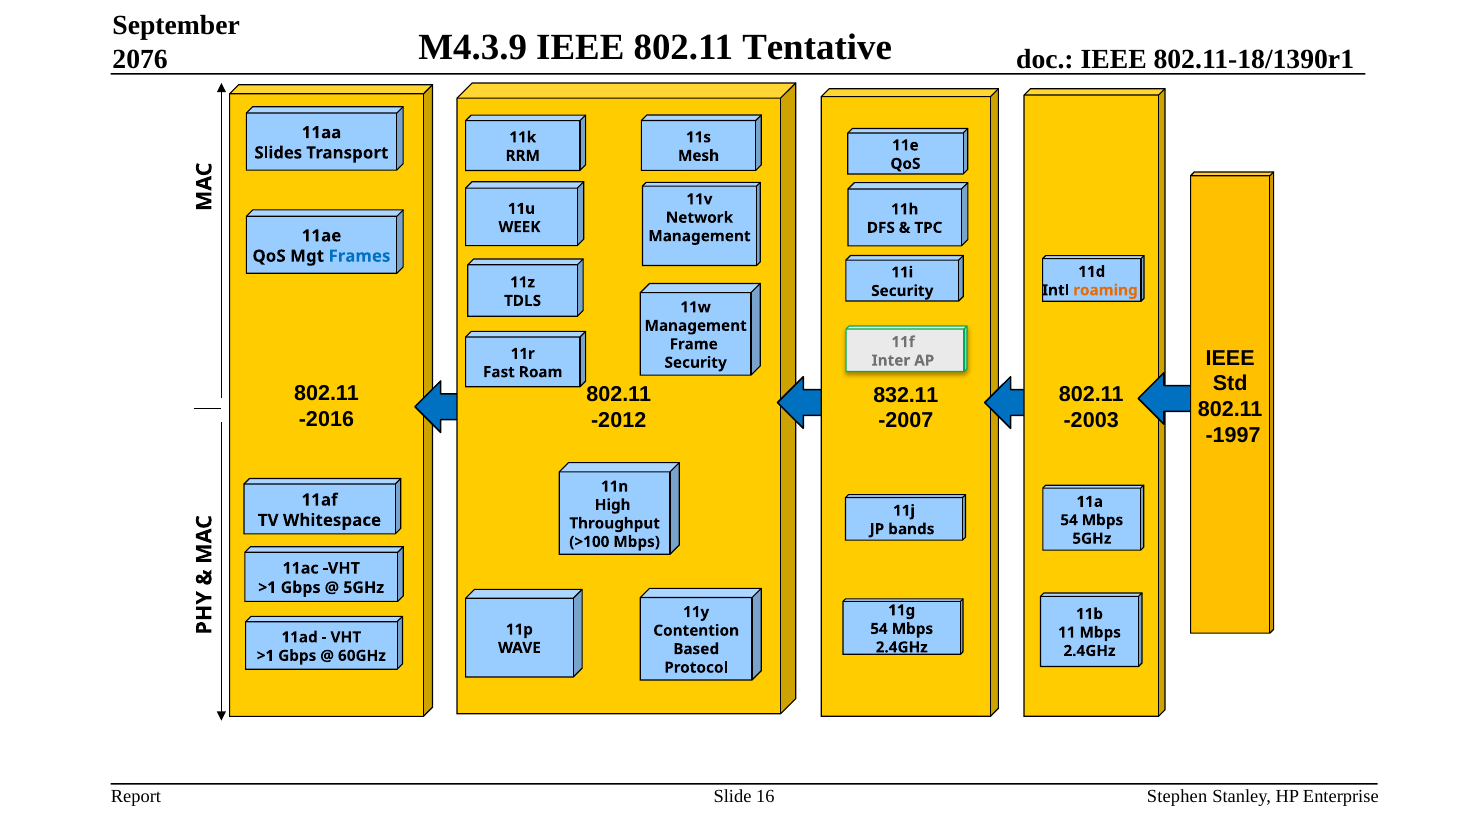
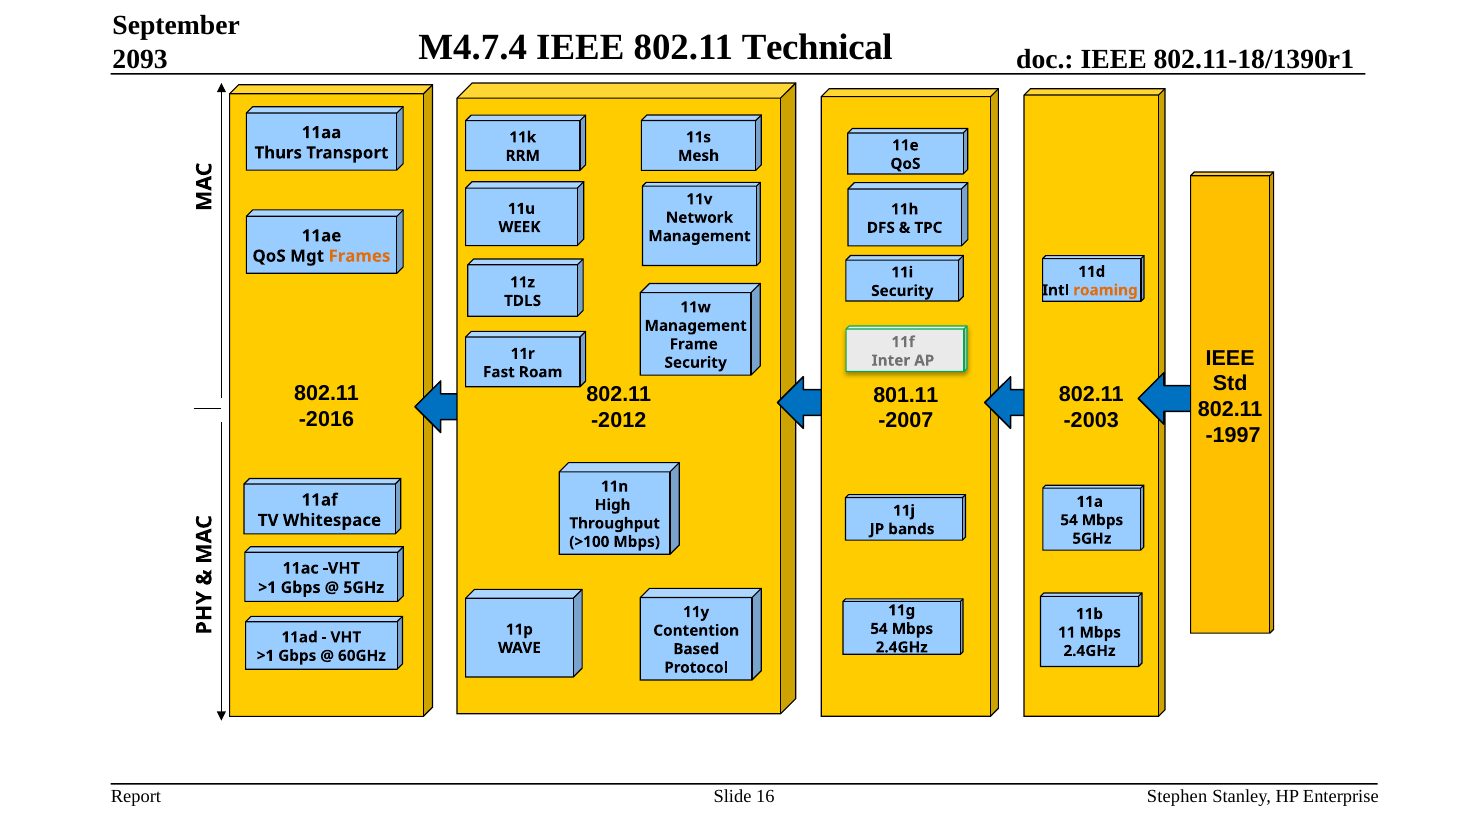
M4.3.9: M4.3.9 -> M4.7.4
Tentative: Tentative -> Technical
2076: 2076 -> 2093
Slides: Slides -> Thurs
Frames colour: blue -> orange
832.11: 832.11 -> 801.11
